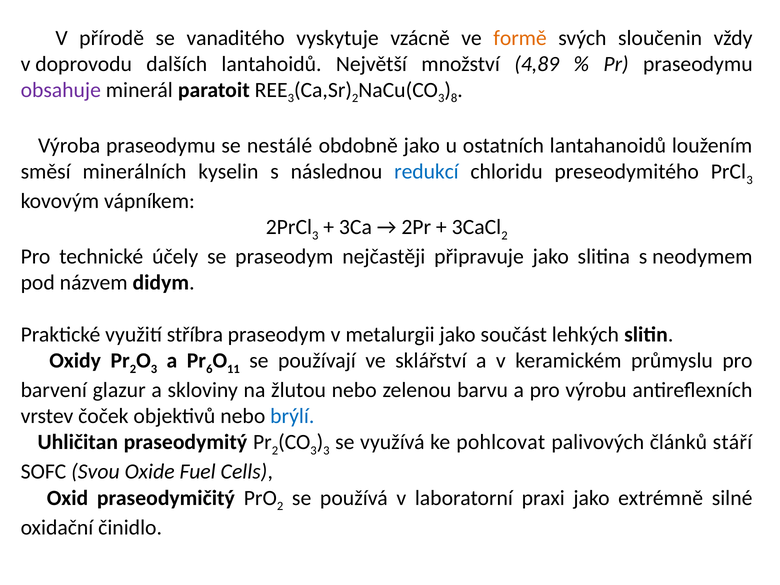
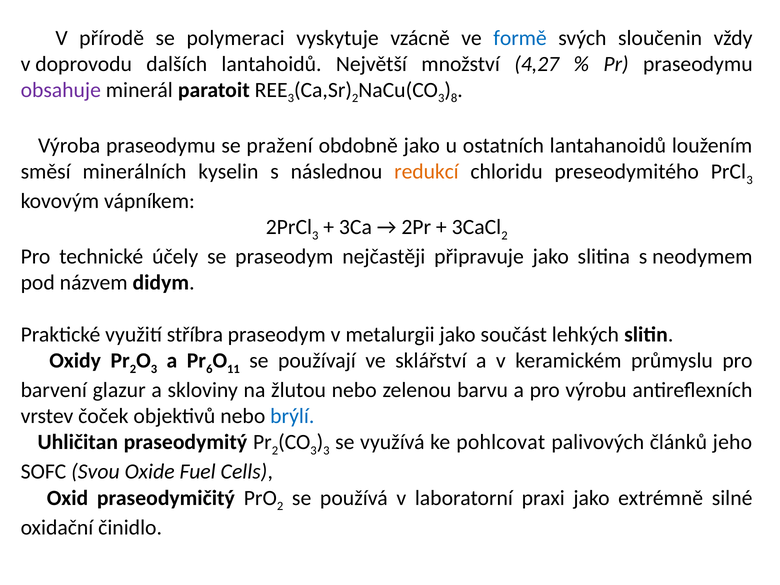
vanaditého: vanaditého -> polymeraci
formě colour: orange -> blue
4,89: 4,89 -> 4,27
nestálé: nestálé -> pražení
redukcí colour: blue -> orange
stáří: stáří -> jeho
